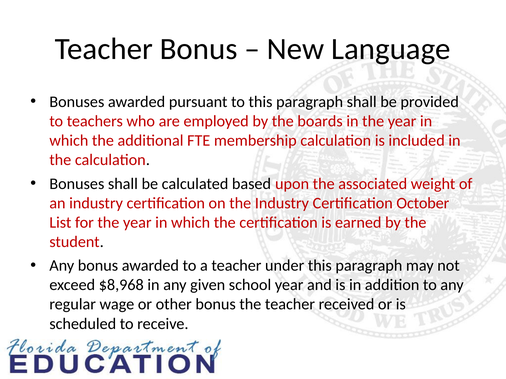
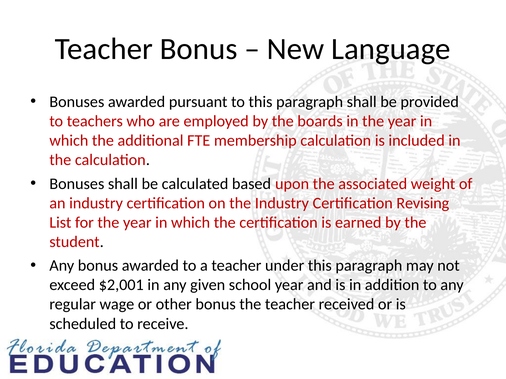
October: October -> Revising
$8,968: $8,968 -> $2,001
